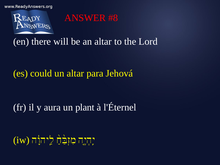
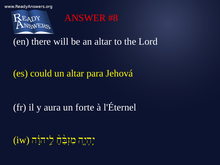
plant: plant -> forte
